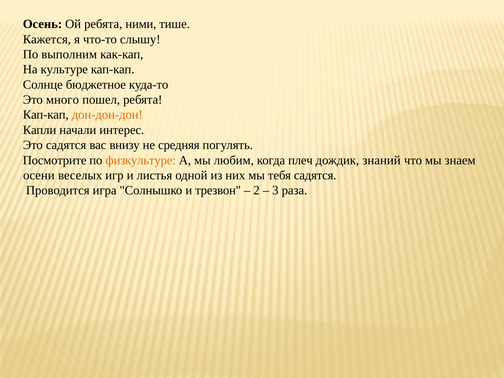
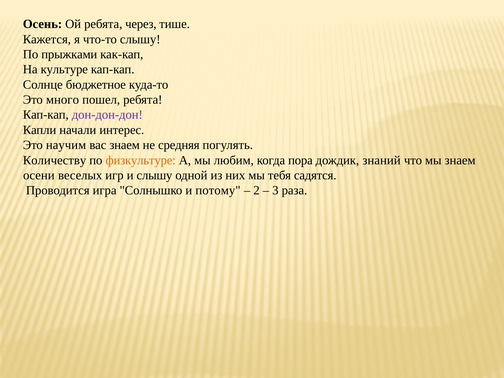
ними: ними -> через
выполним: выполним -> прыжками
дон-дон-дон colour: orange -> purple
Это садятся: садятся -> научим
вас внизу: внизу -> знаем
Посмотрите: Посмотрите -> Количеству
плеч: плеч -> пора
и листья: листья -> слышу
трезвон: трезвон -> потому
